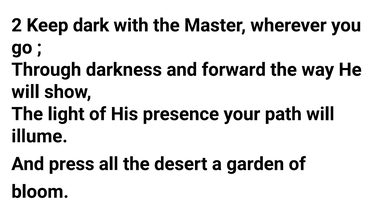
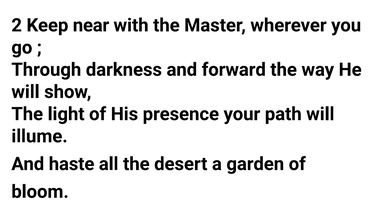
dark: dark -> near
press: press -> haste
